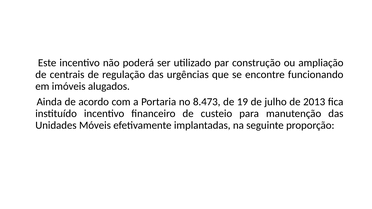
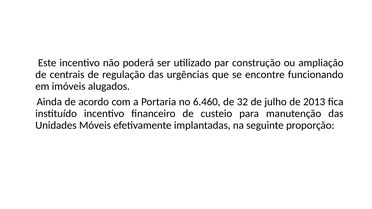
8.473: 8.473 -> 6.460
19: 19 -> 32
